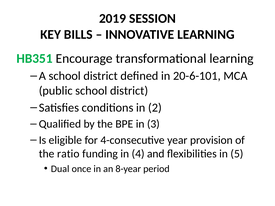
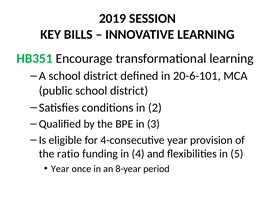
Dual at (60, 169): Dual -> Year
